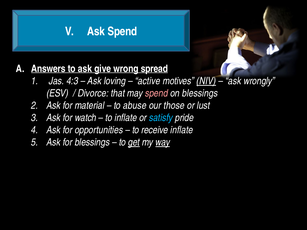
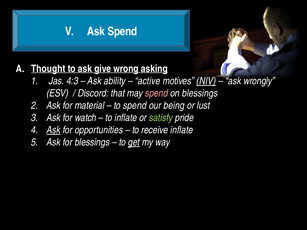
Answers: Answers -> Thought
spread: spread -> asking
loving: loving -> ability
Divorce: Divorce -> Discord
to abuse: abuse -> spend
those: those -> being
satisfy colour: light blue -> light green
Ask at (53, 130) underline: none -> present
way underline: present -> none
